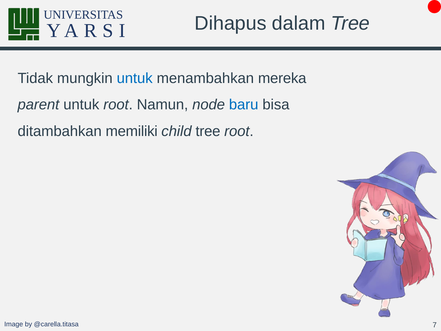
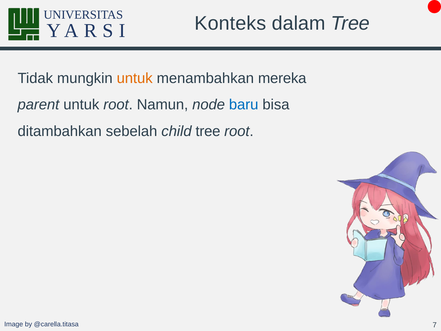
Dihapus: Dihapus -> Konteks
untuk at (135, 78) colour: blue -> orange
memiliki: memiliki -> sebelah
